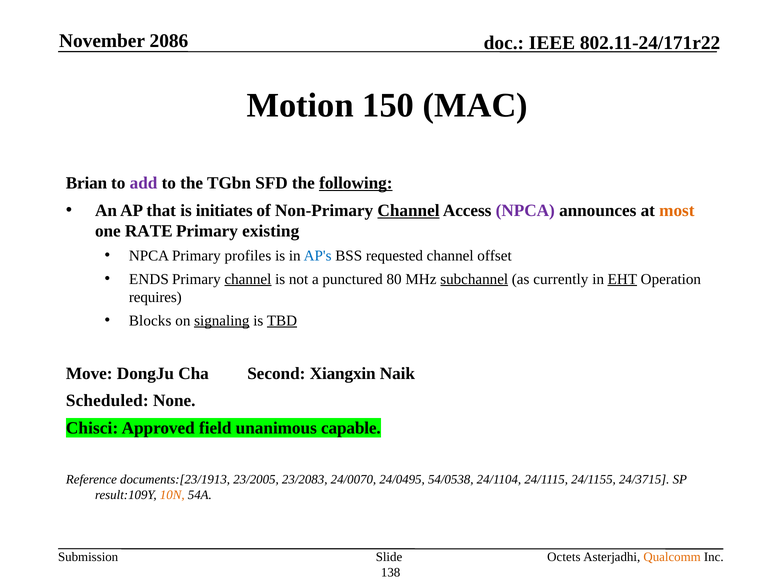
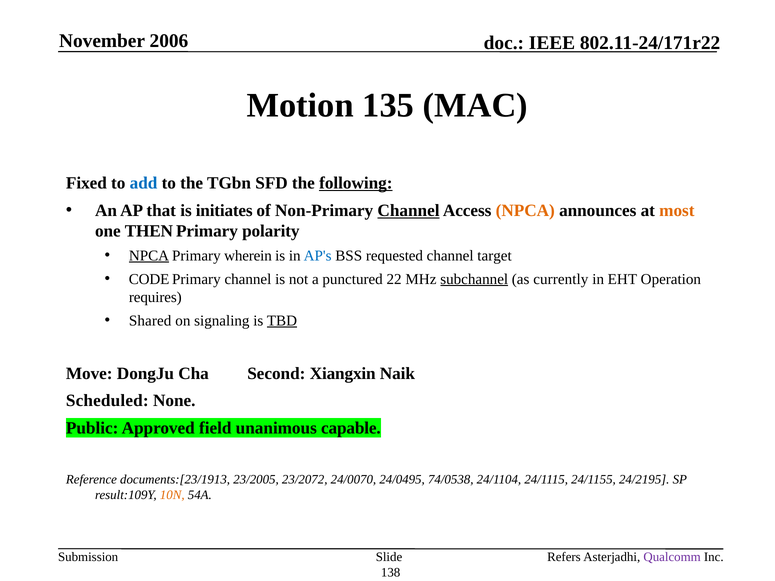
2086: 2086 -> 2006
150: 150 -> 135
Brian: Brian -> Fixed
add colour: purple -> blue
NPCA at (525, 210) colour: purple -> orange
RATE: RATE -> THEN
existing: existing -> polarity
NPCA at (149, 256) underline: none -> present
profiles: profiles -> wherein
offset: offset -> target
ENDS: ENDS -> CODE
channel at (248, 279) underline: present -> none
80: 80 -> 22
EHT underline: present -> none
Blocks: Blocks -> Shared
signaling underline: present -> none
Chisci: Chisci -> Public
23/2083: 23/2083 -> 23/2072
54/0538: 54/0538 -> 74/0538
24/3715: 24/3715 -> 24/2195
Octets: Octets -> Refers
Qualcomm colour: orange -> purple
